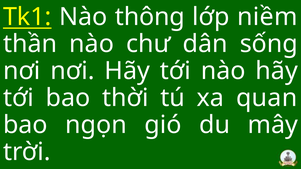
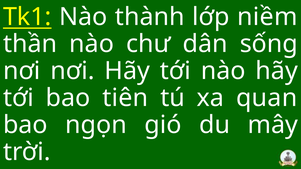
thông: thông -> thành
thời: thời -> tiên
